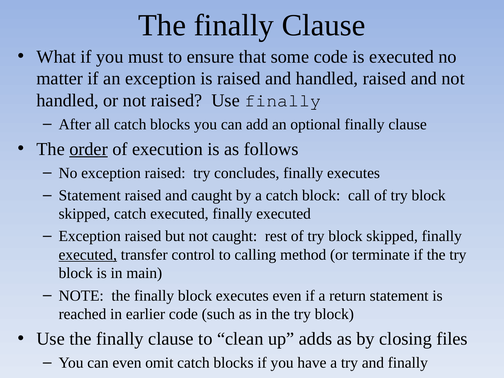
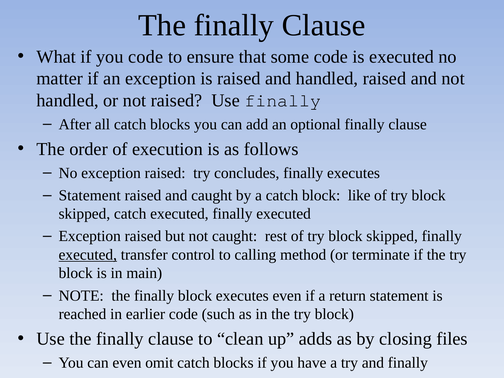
you must: must -> code
order underline: present -> none
call: call -> like
